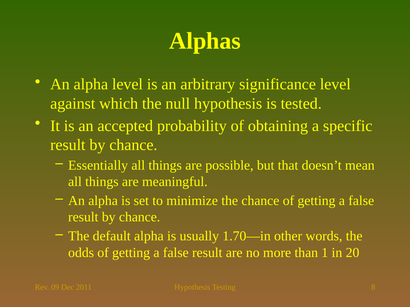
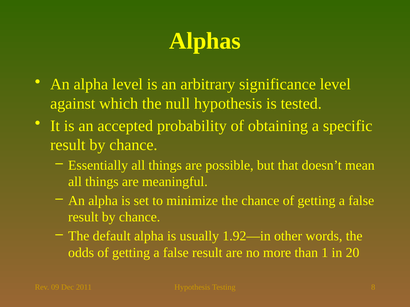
1.70—in: 1.70—in -> 1.92—in
